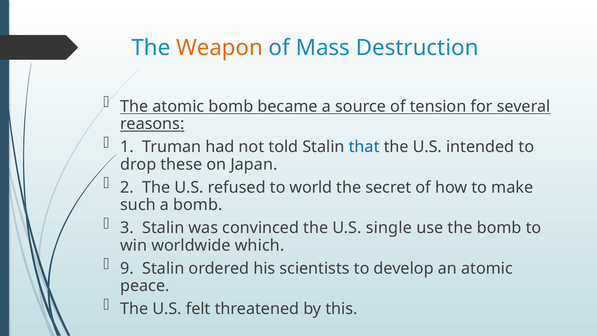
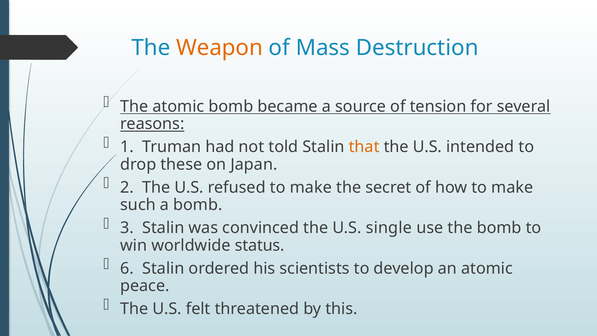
that colour: blue -> orange
refused to world: world -> make
which: which -> status
9: 9 -> 6
